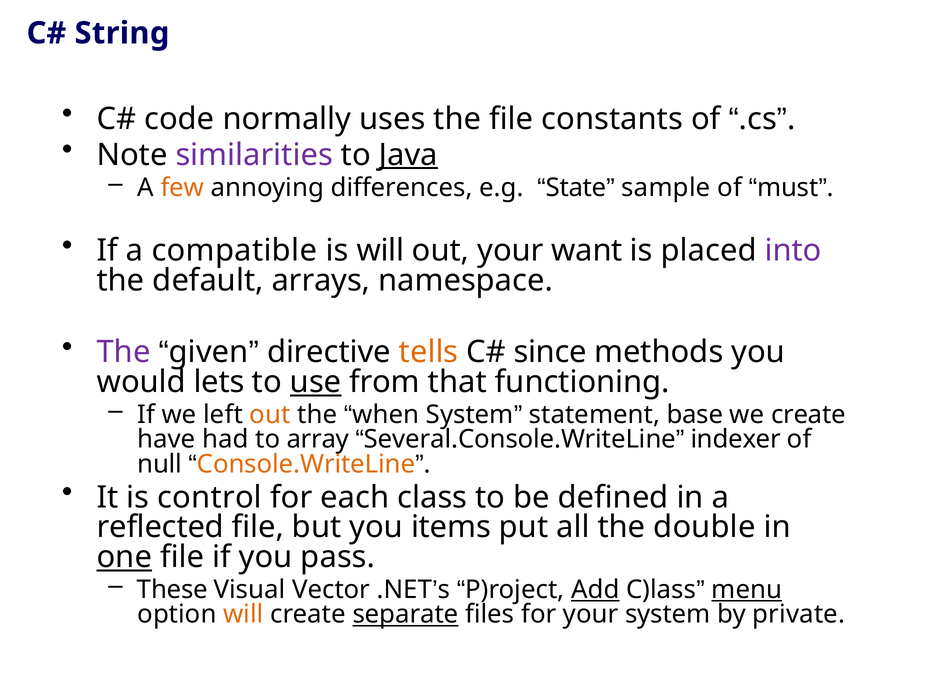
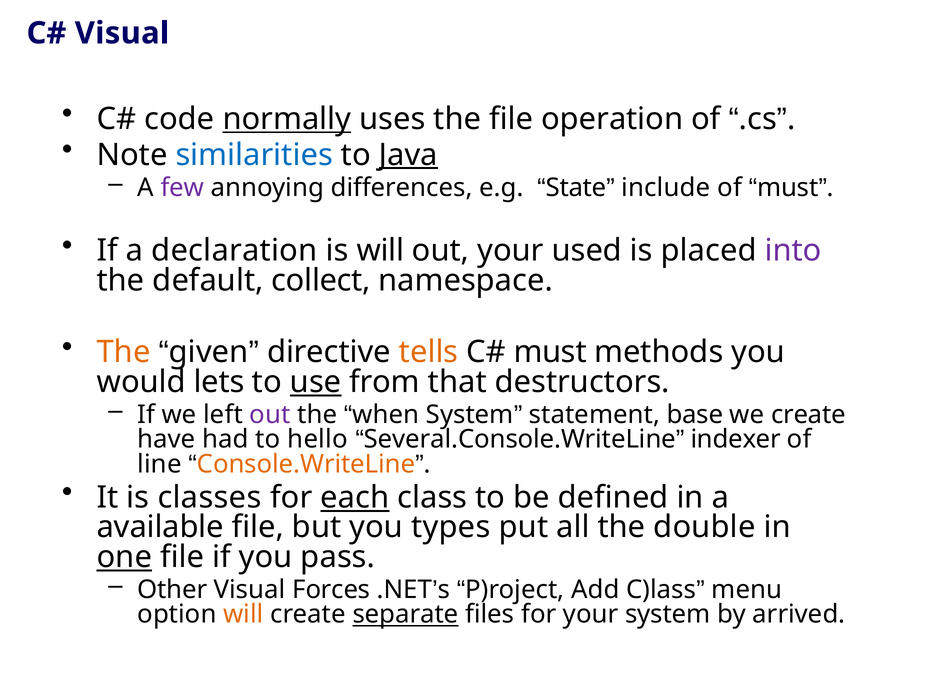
String at (122, 33): String -> Visual
normally underline: none -> present
constants: constants -> operation
similarities colour: purple -> blue
few colour: orange -> purple
sample: sample -> include
compatible: compatible -> declaration
want: want -> used
arrays: arrays -> collect
The at (124, 352) colour: purple -> orange
since at (550, 352): since -> must
functioning: functioning -> destructors
out at (270, 415) colour: orange -> purple
array: array -> hello
null: null -> line
control: control -> classes
each underline: none -> present
reflected: reflected -> available
items: items -> types
These: These -> Other
Vector: Vector -> Forces
Add underline: present -> none
menu underline: present -> none
private: private -> arrived
